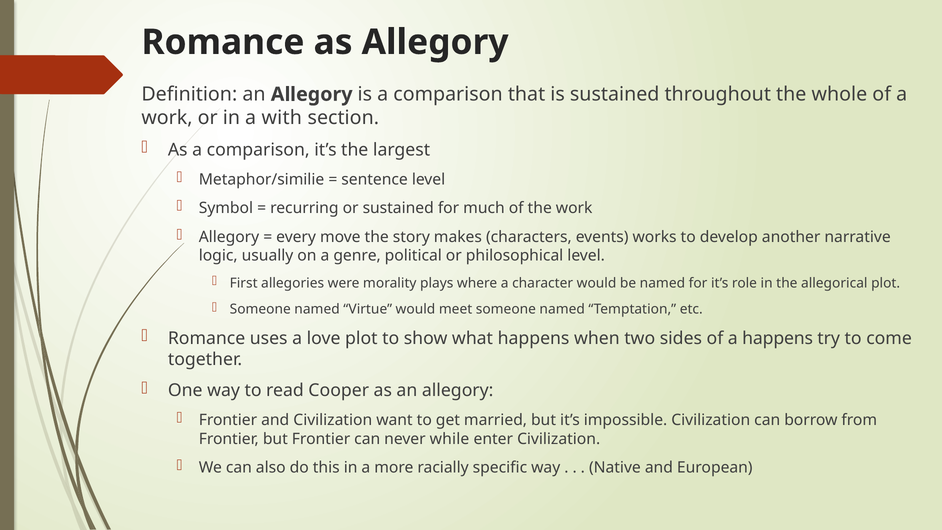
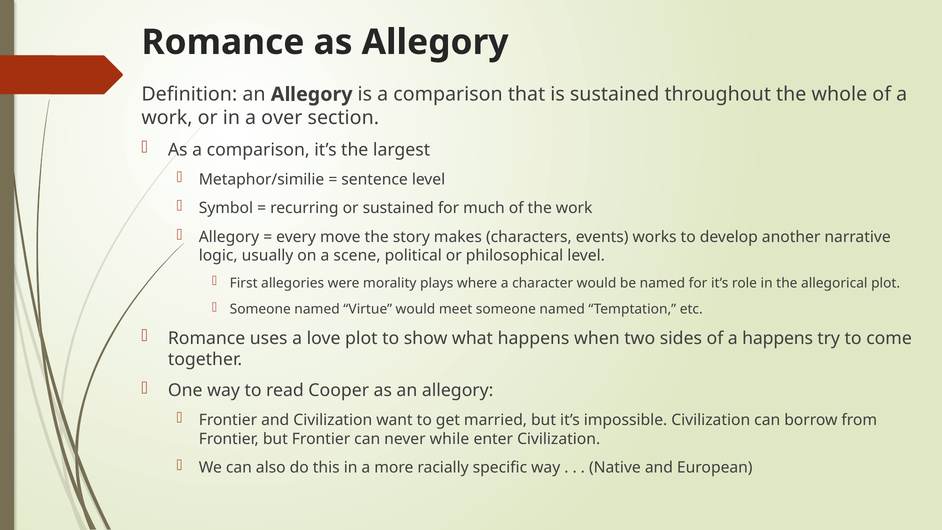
with: with -> over
genre: genre -> scene
